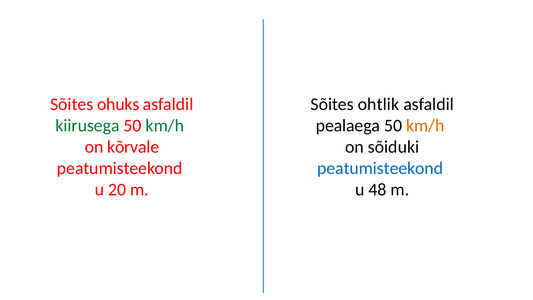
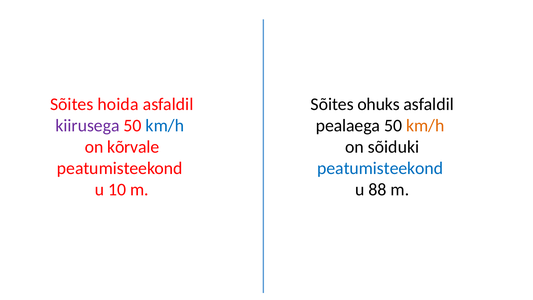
ohuks: ohuks -> hoida
ohtlik: ohtlik -> ohuks
kiirusega colour: green -> purple
km/h at (165, 126) colour: green -> blue
20: 20 -> 10
48: 48 -> 88
